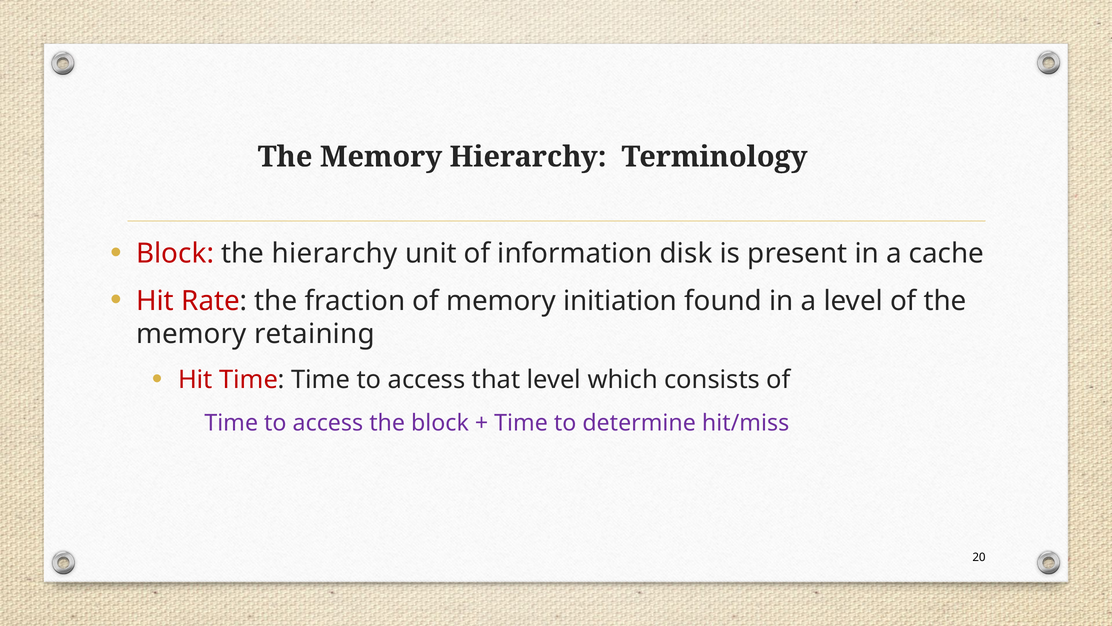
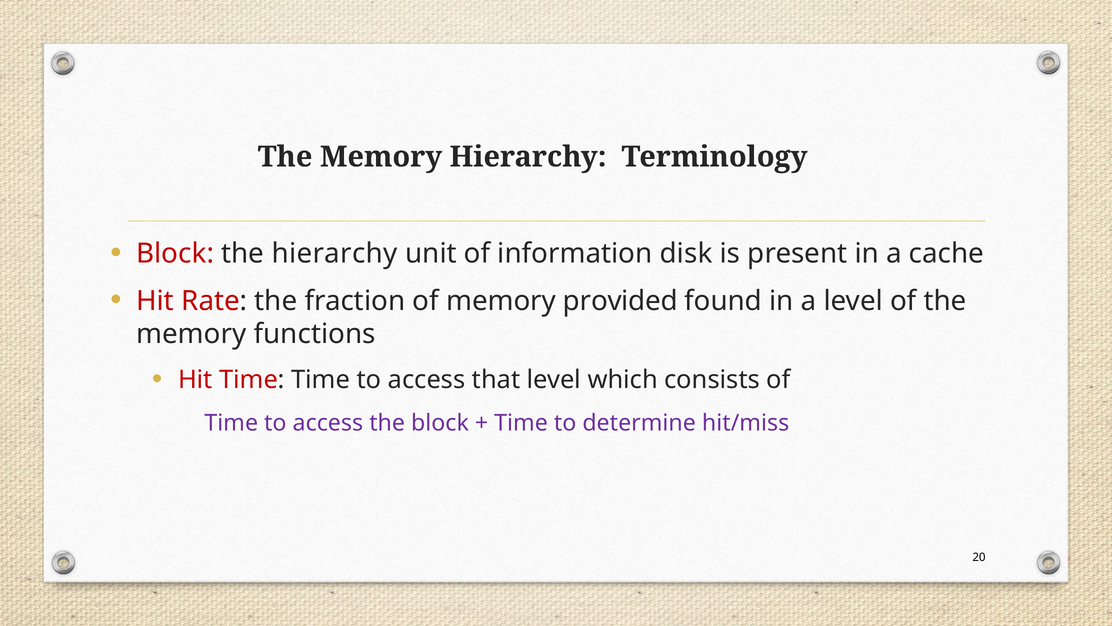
initiation: initiation -> provided
retaining: retaining -> functions
